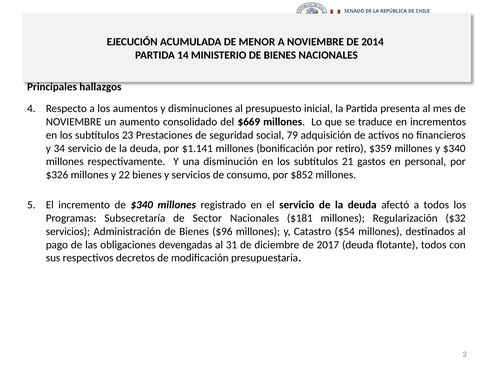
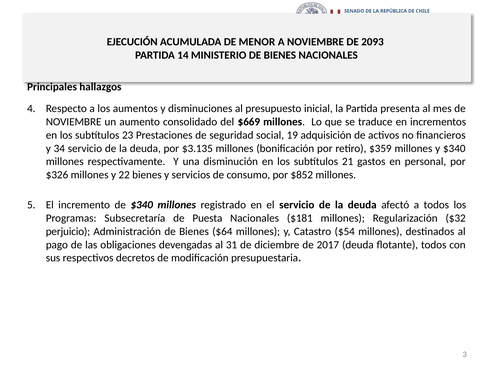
2014: 2014 -> 2093
79: 79 -> 19
$1.141: $1.141 -> $3.135
Sector: Sector -> Puesta
servicios at (68, 232): servicios -> perjuicio
$96: $96 -> $64
